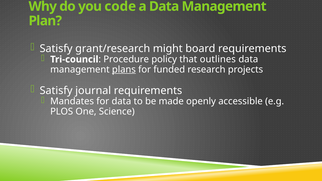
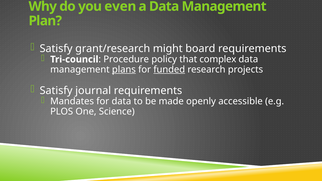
code: code -> even
outlines: outlines -> complex
funded underline: none -> present
